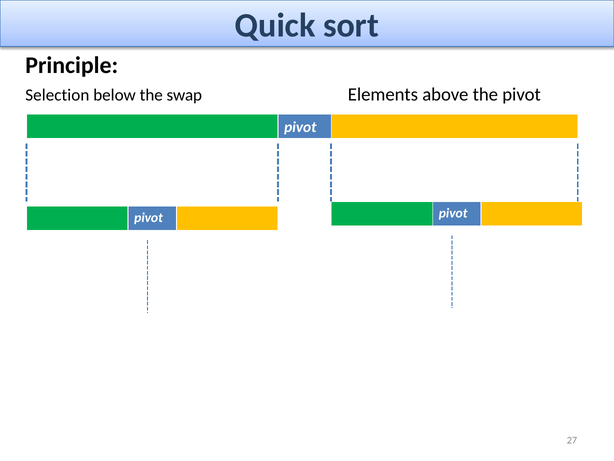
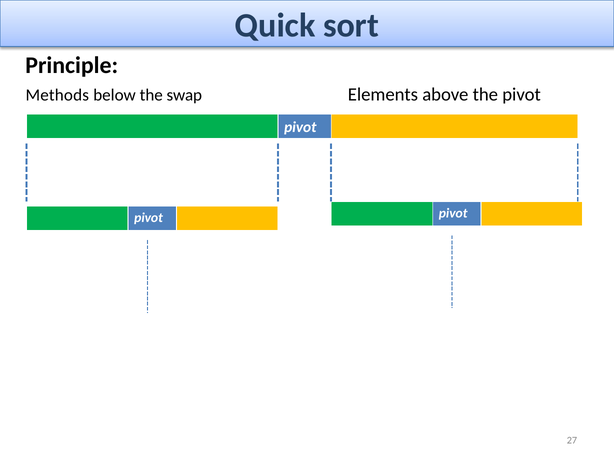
Selection: Selection -> Methods
